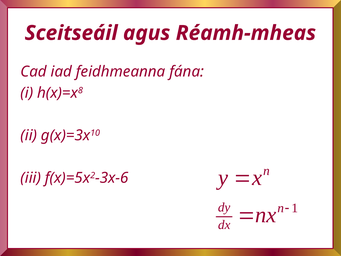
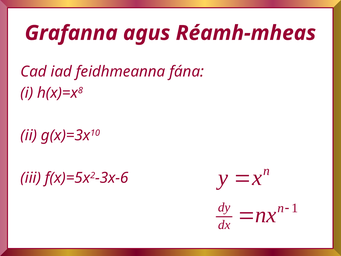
Sceitseáil: Sceitseáil -> Grafanna
